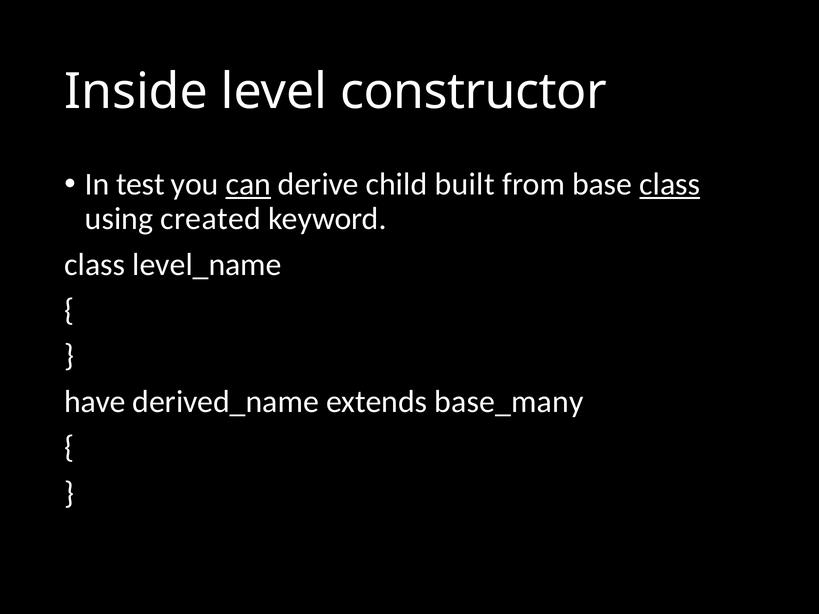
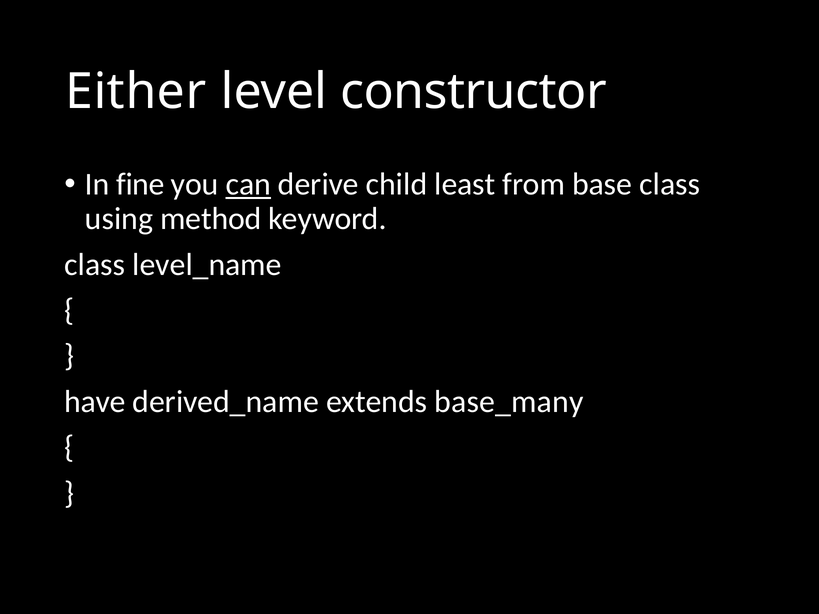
Inside: Inside -> Either
test: test -> fine
built: built -> least
class at (670, 185) underline: present -> none
created: created -> method
